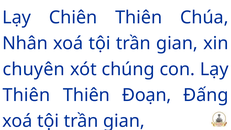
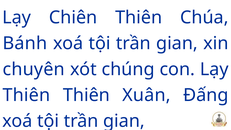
Nhân: Nhân -> Bánh
Đoạn: Đoạn -> Xuân
